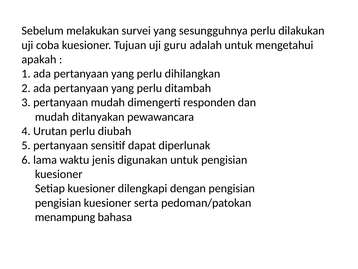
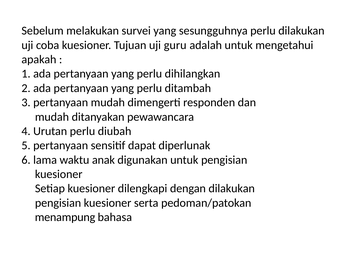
jenis: jenis -> anak
dengan pengisian: pengisian -> dilakukan
